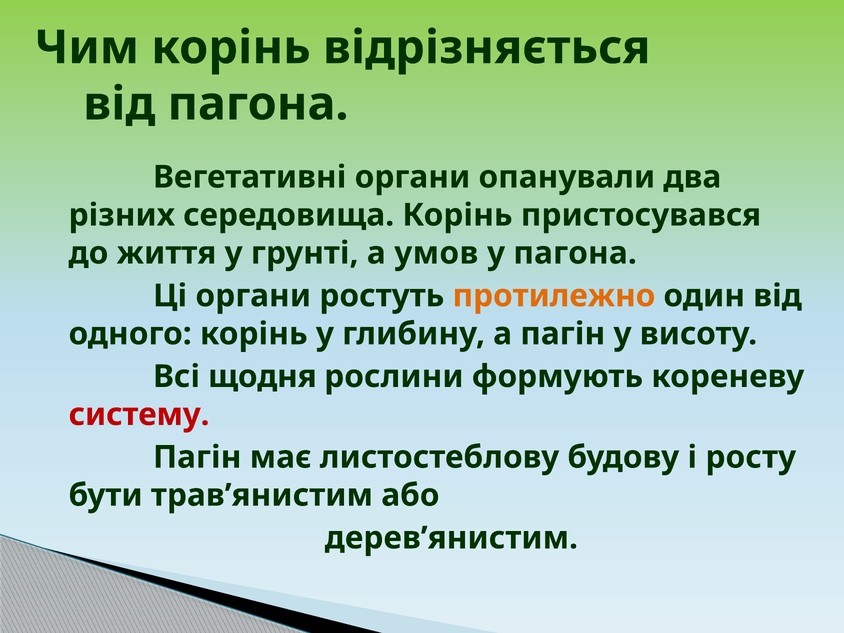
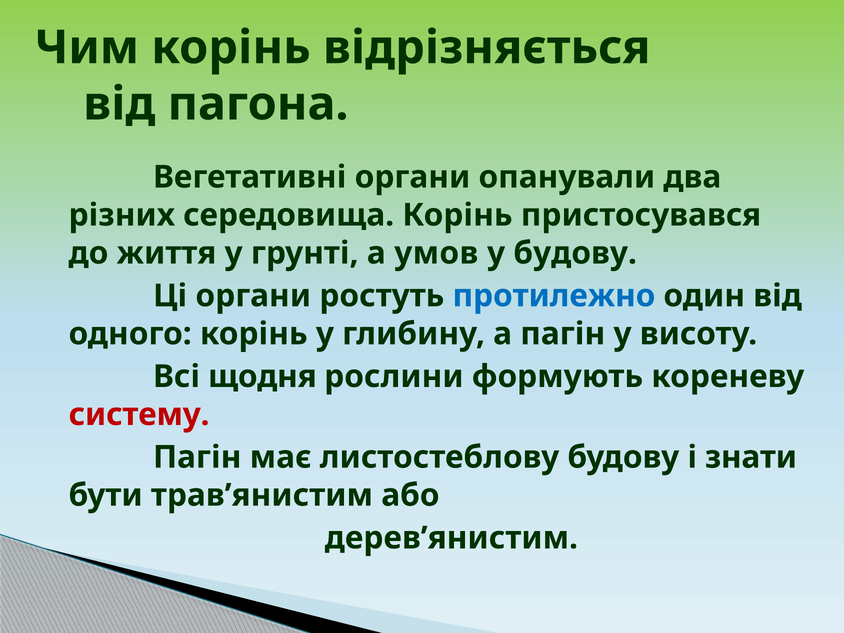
у пагона: пагона -> будову
протилежно colour: orange -> blue
росту: росту -> знати
